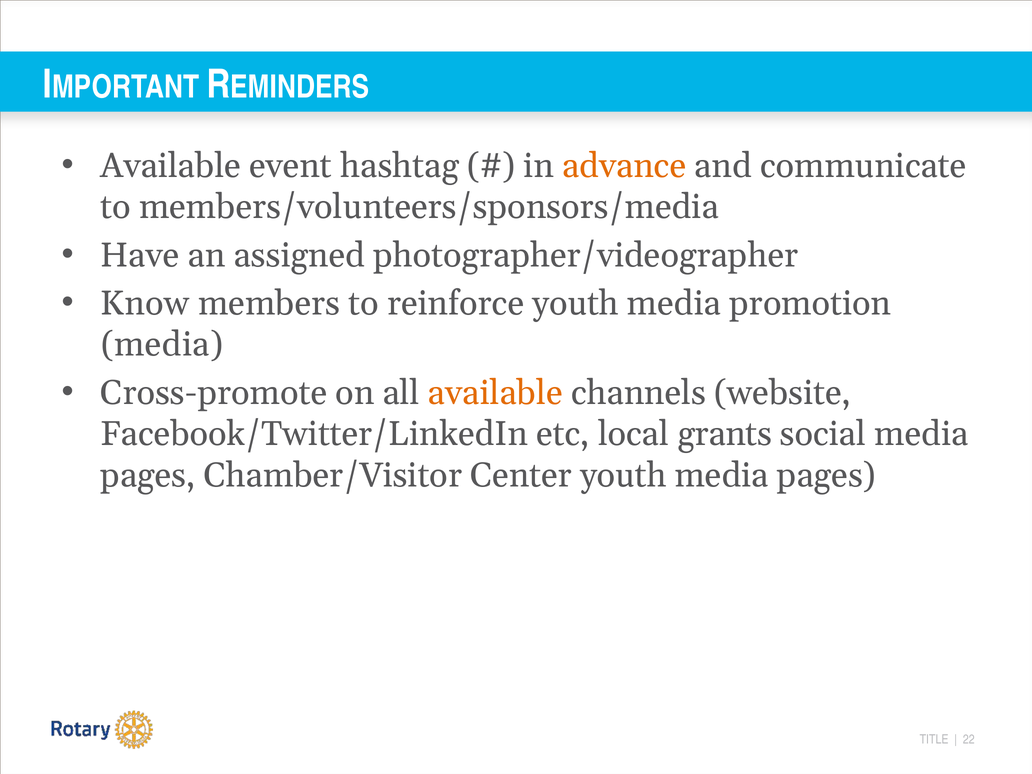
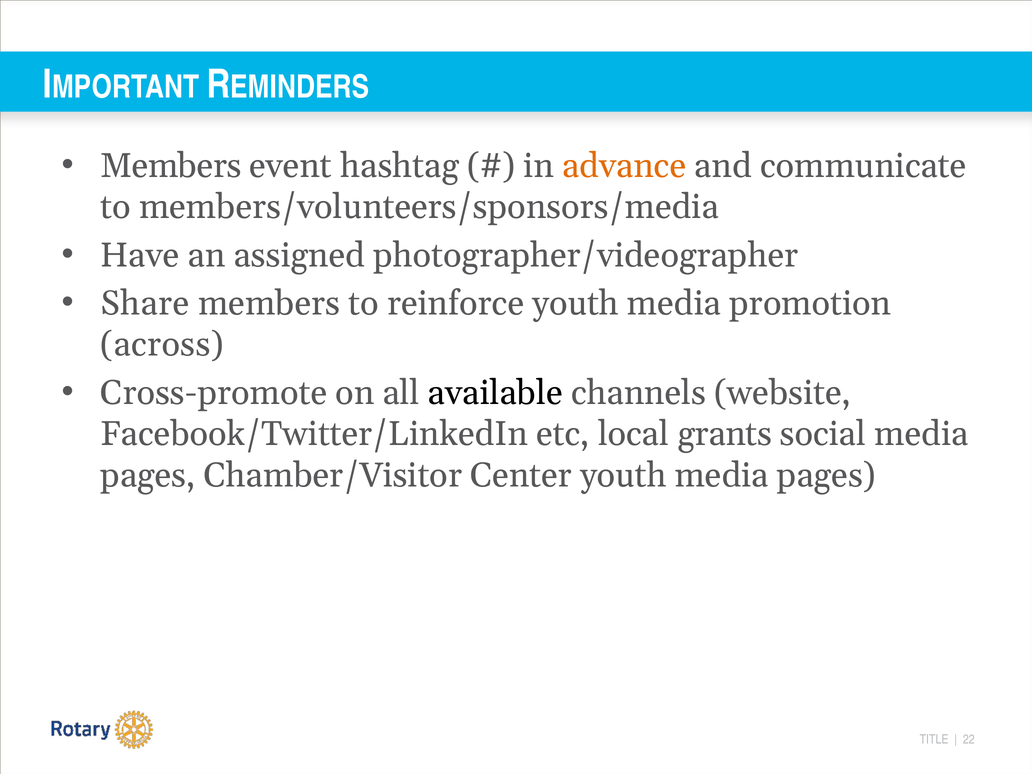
Available at (171, 166): Available -> Members
Know: Know -> Share
media at (162, 345): media -> across
available at (495, 393) colour: orange -> black
